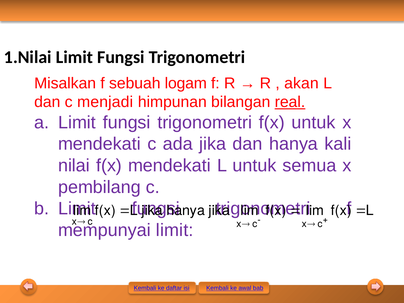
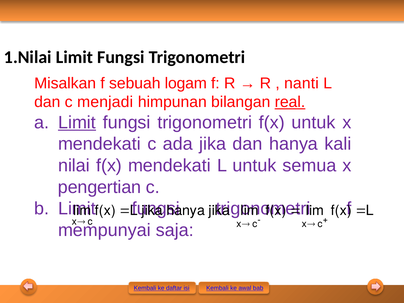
akan: akan -> nanti
Limit at (77, 122) underline: none -> present
pembilang: pembilang -> pengertian
limit at (175, 230): limit -> saja
